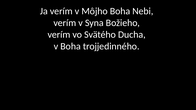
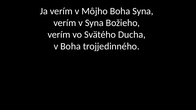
Boha Nebi: Nebi -> Syna
